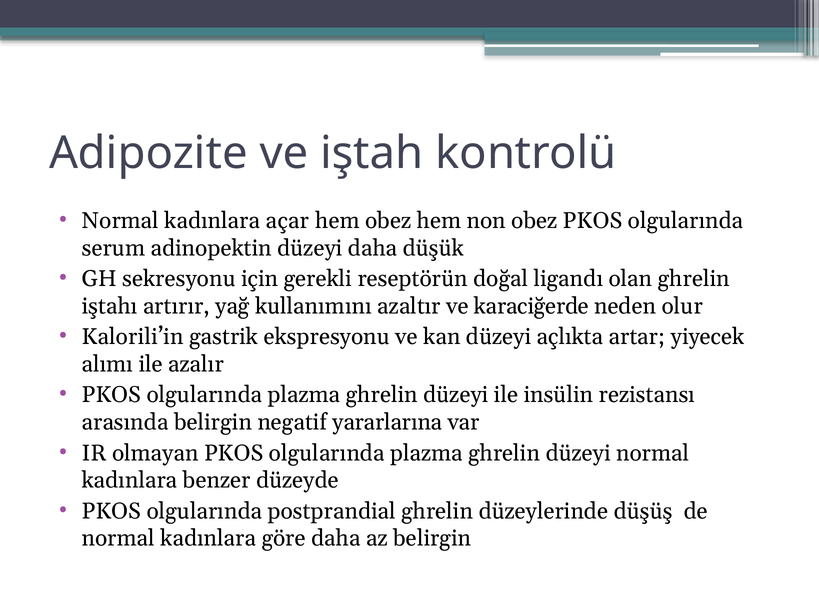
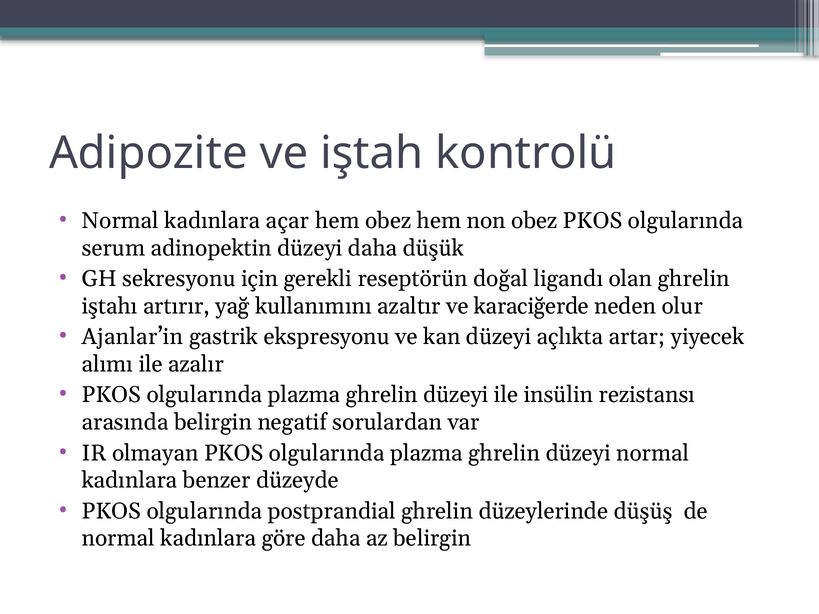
Kalorili’in: Kalorili’in -> Ajanlar’in
yararlarına: yararlarına -> sorulardan
